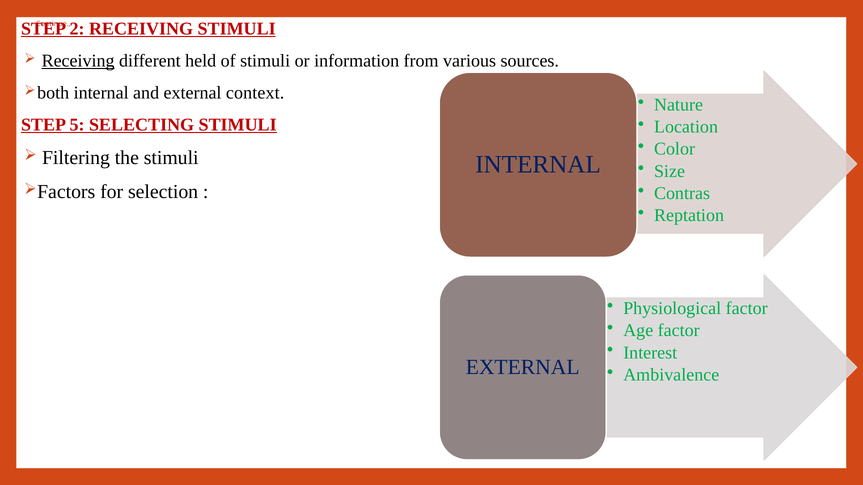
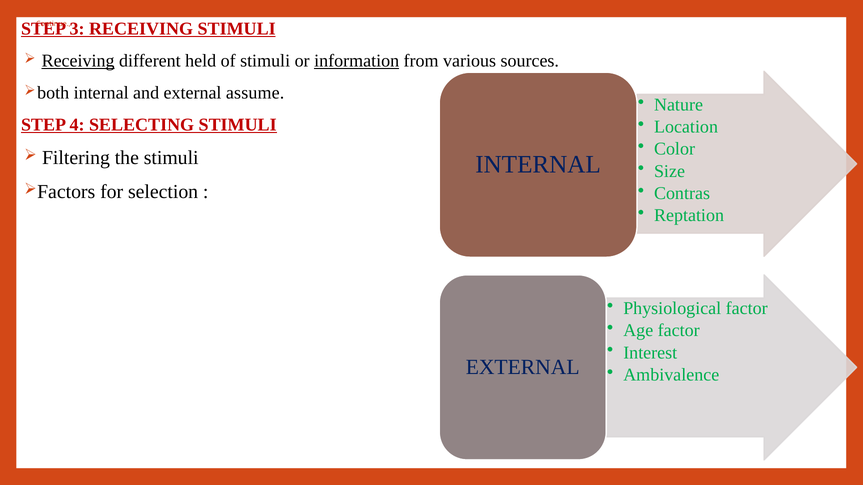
2: 2 -> 3
information underline: none -> present
context: context -> assume
5: 5 -> 4
